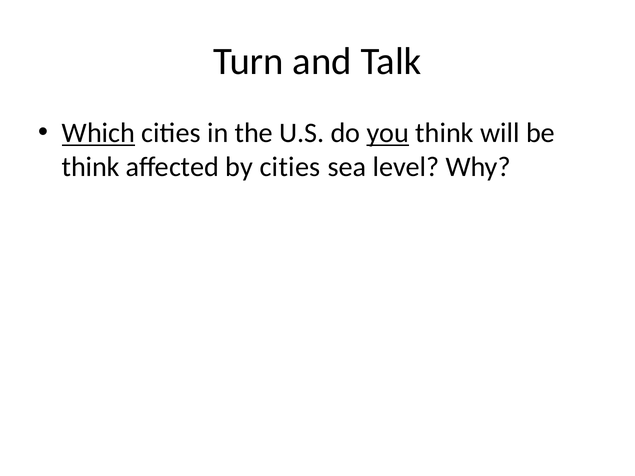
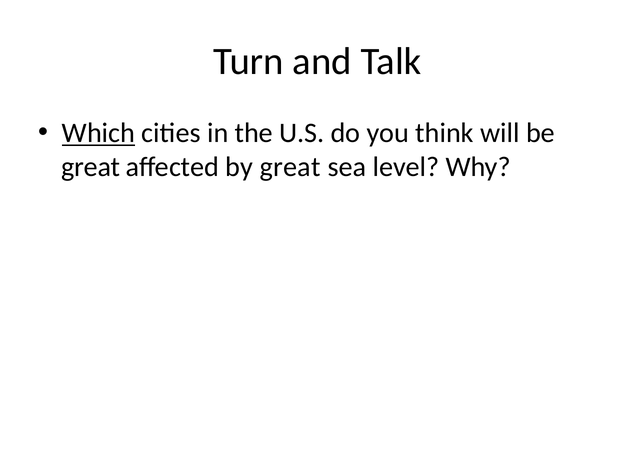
you underline: present -> none
think at (91, 167): think -> great
by cities: cities -> great
